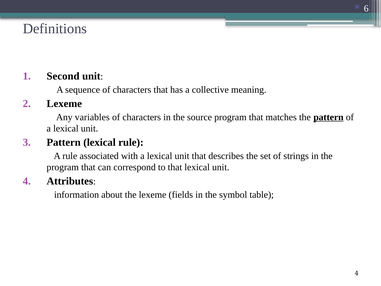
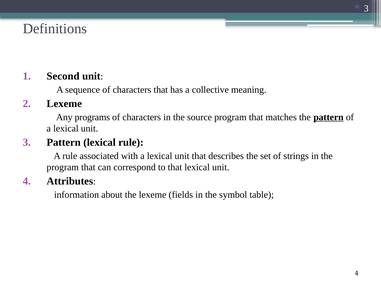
6 at (366, 8): 6 -> 3
variables: variables -> programs
